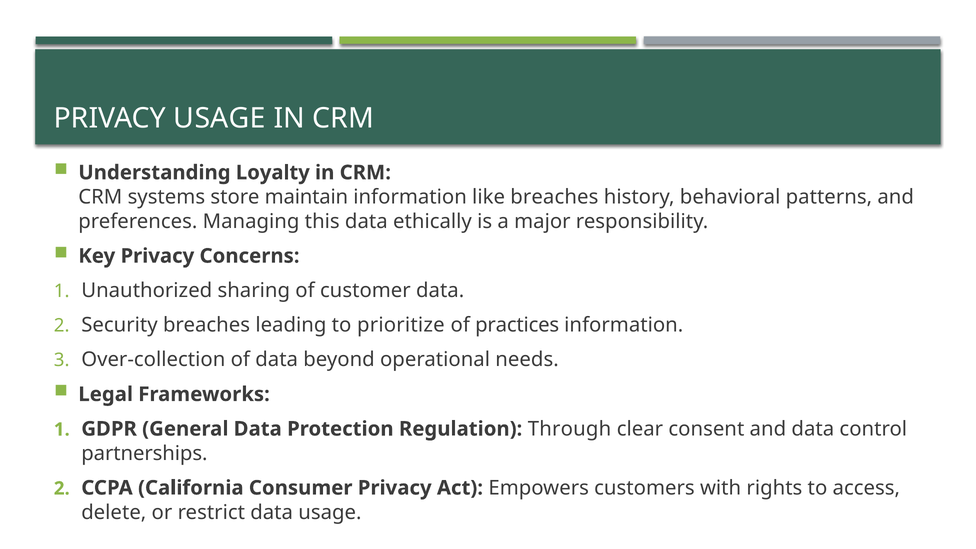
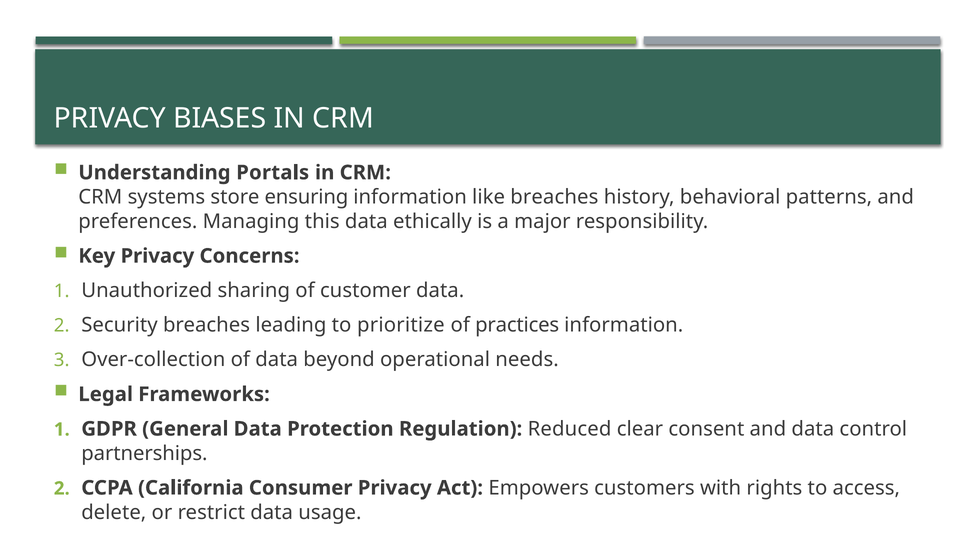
PRIVACY USAGE: USAGE -> BIASES
Loyalty: Loyalty -> Portals
maintain: maintain -> ensuring
Through: Through -> Reduced
